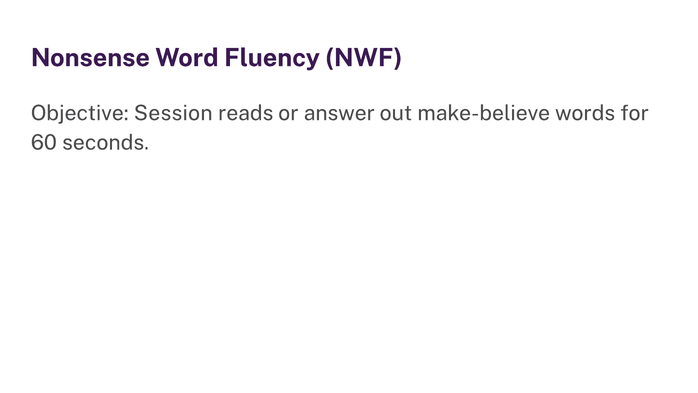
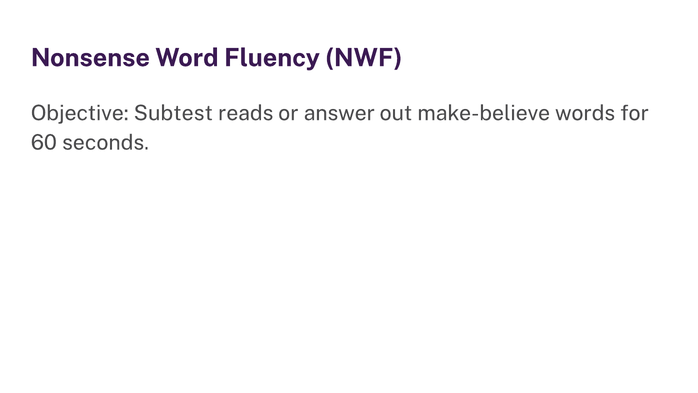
Session: Session -> Subtest
